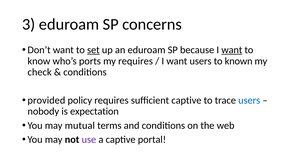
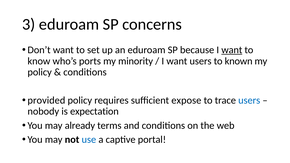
set underline: present -> none
my requires: requires -> minority
check at (40, 72): check -> policy
sufficient captive: captive -> expose
mutual: mutual -> already
use colour: purple -> blue
